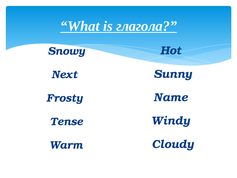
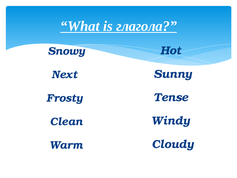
Name: Name -> Tense
Tense: Tense -> Clean
